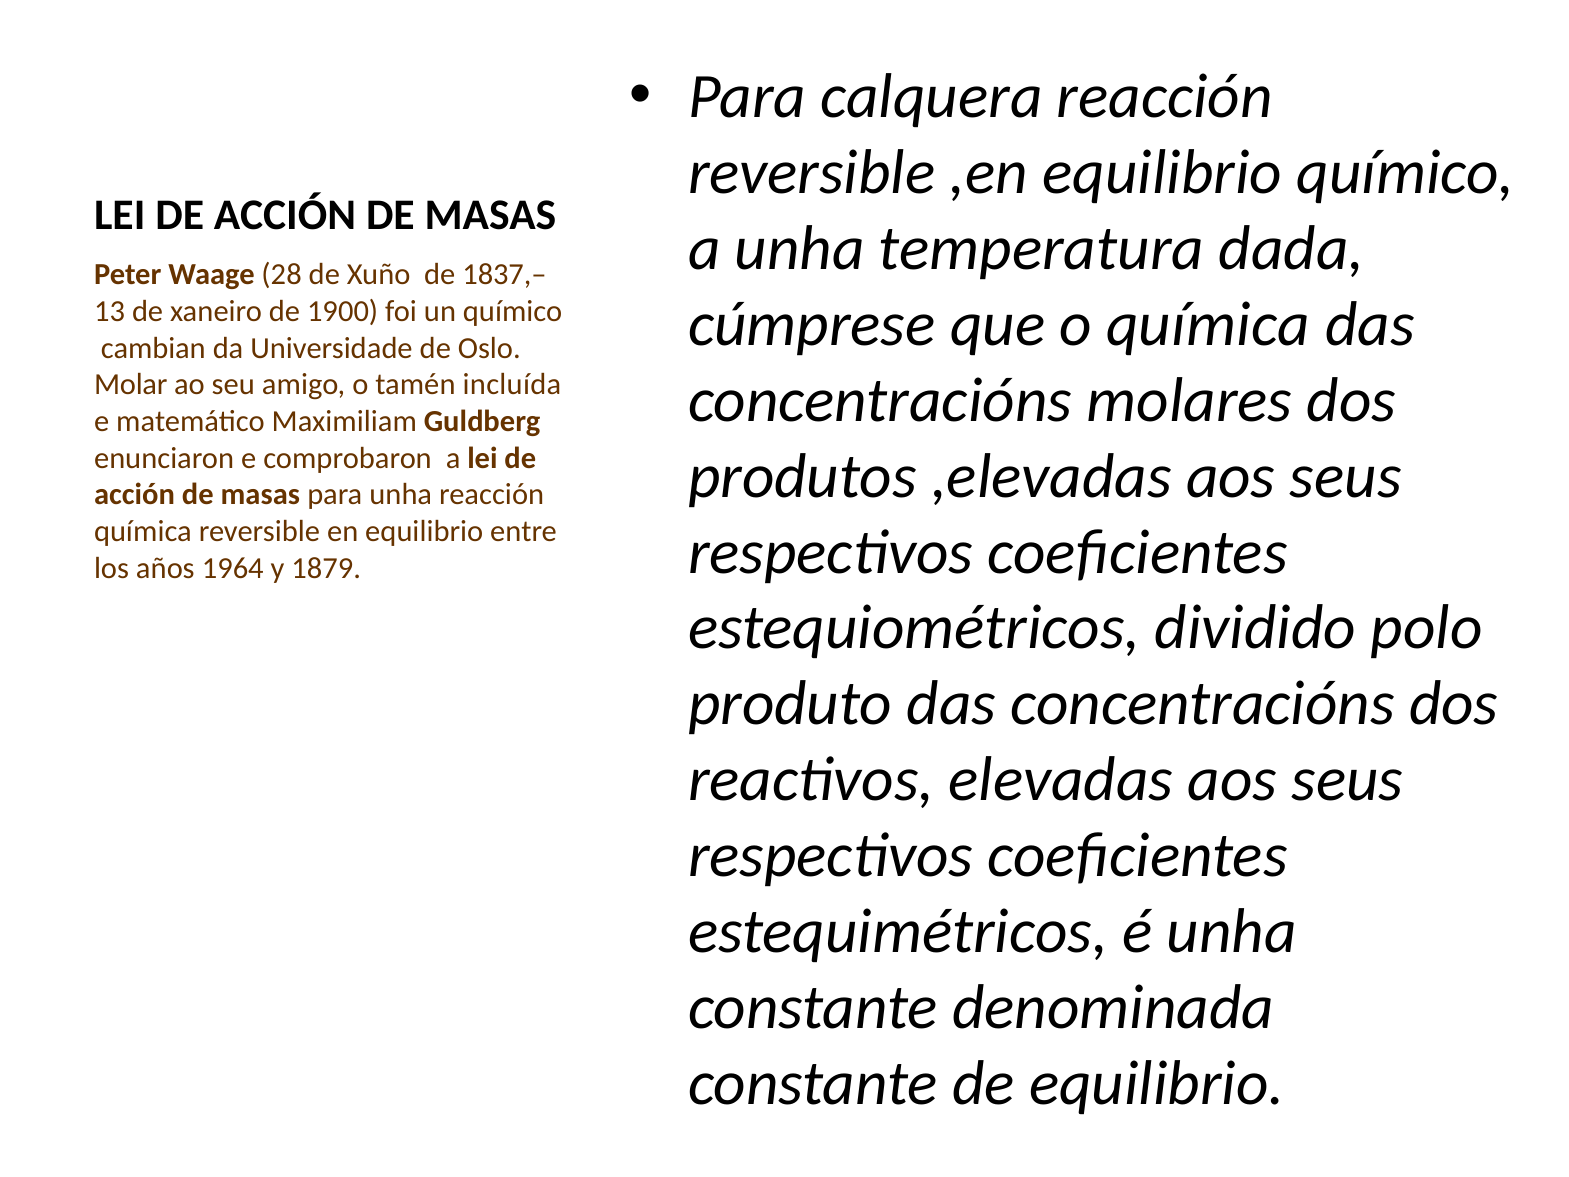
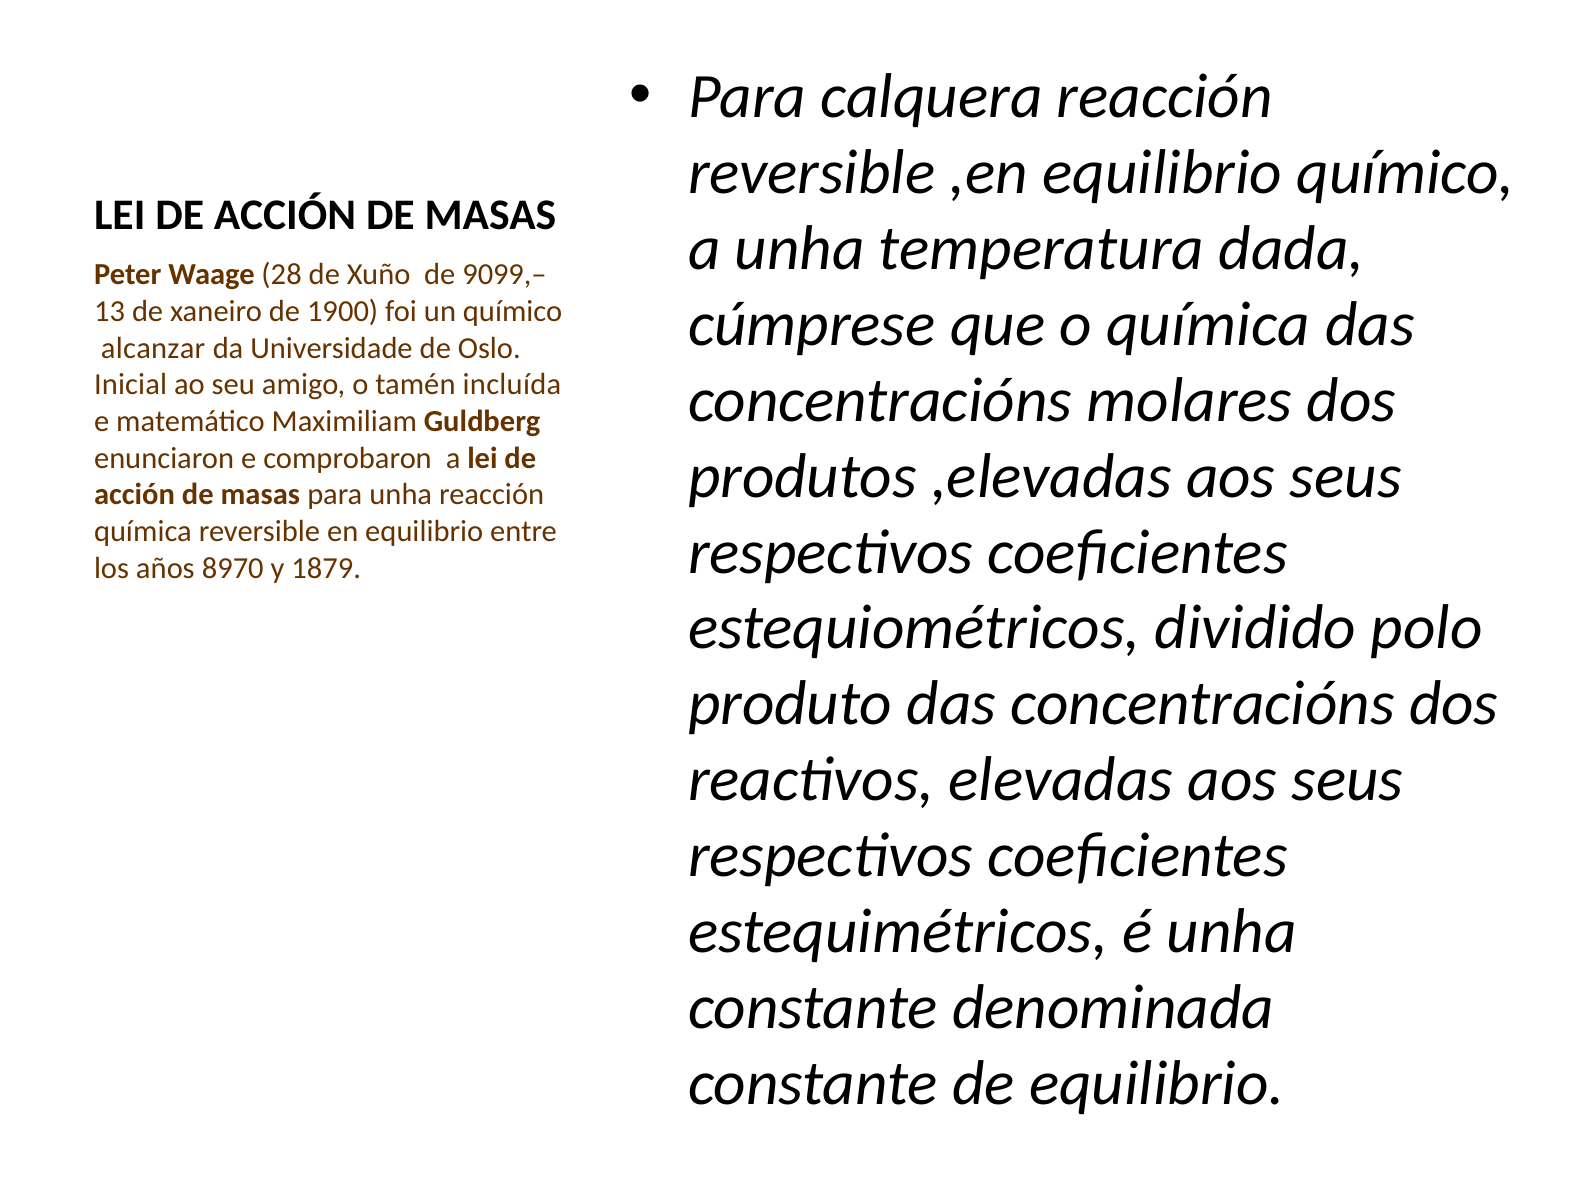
1837,–: 1837,– -> 9099,–
cambian: cambian -> alcanzar
Molar: Molar -> Inicial
1964: 1964 -> 8970
